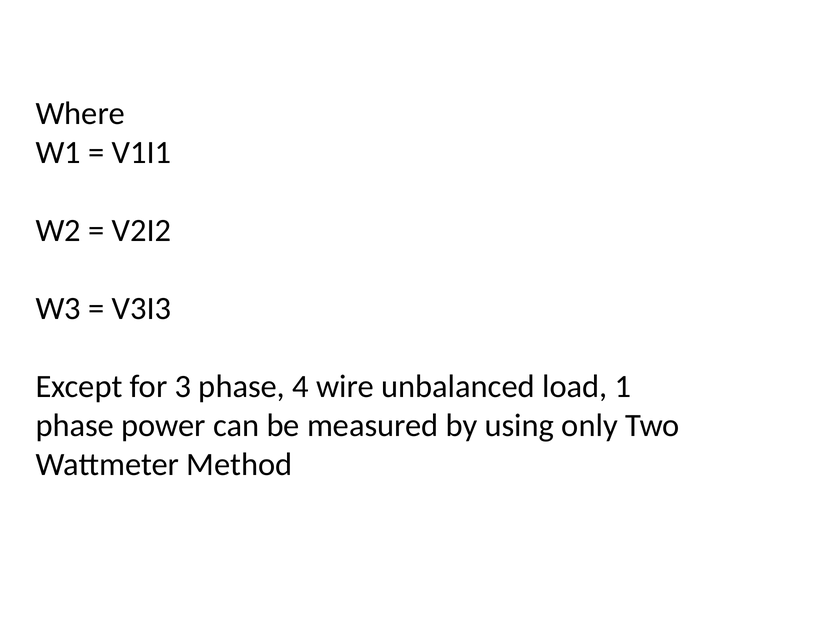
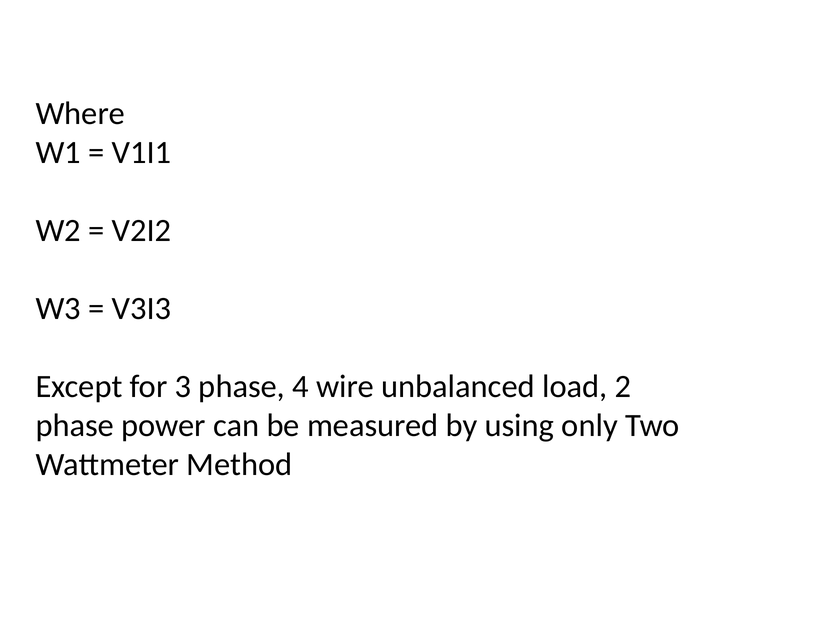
1: 1 -> 2
